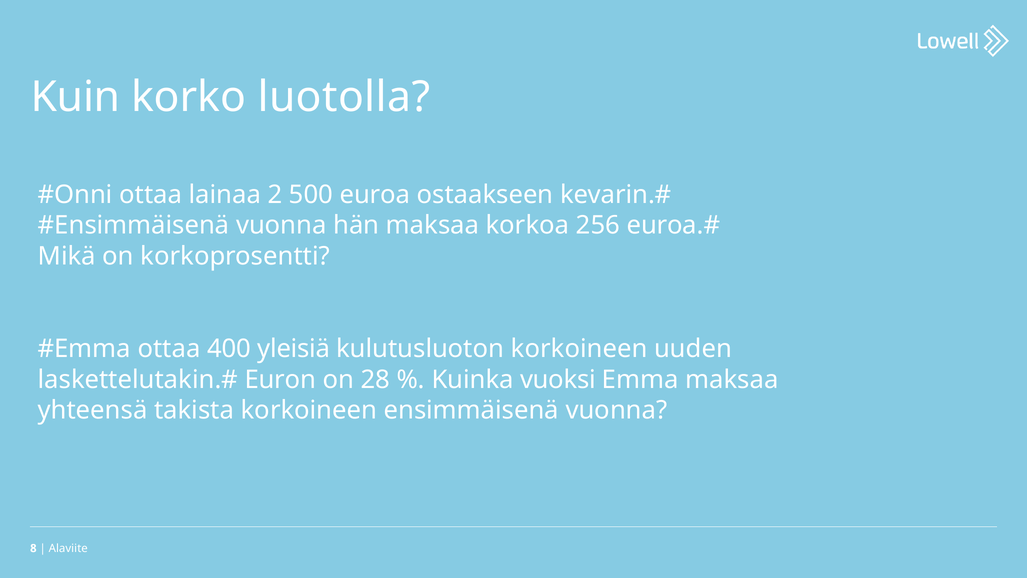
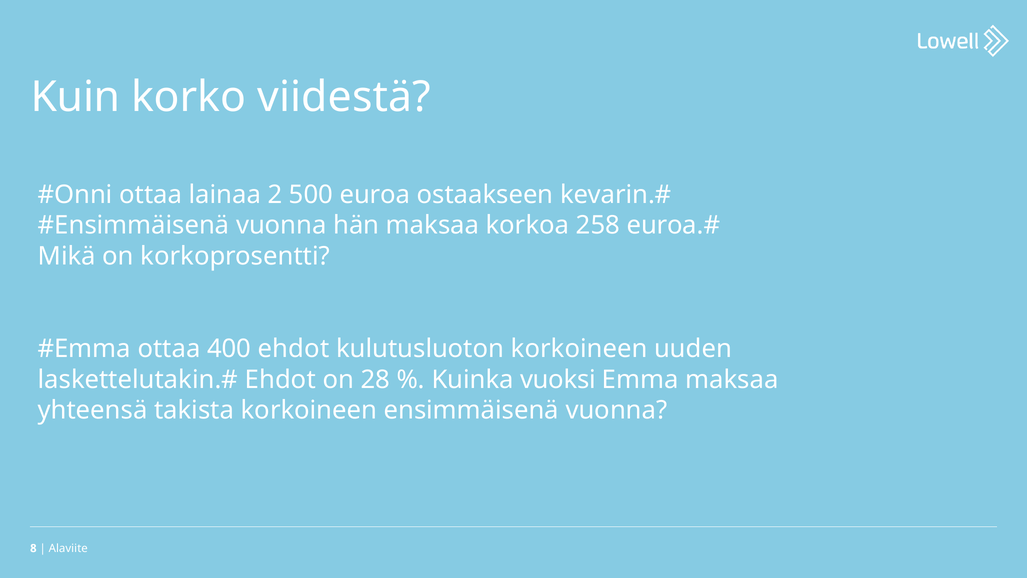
luotolla: luotolla -> viidestä
256: 256 -> 258
400 yleisiä: yleisiä -> ehdot
Euron at (280, 379): Euron -> Ehdot
